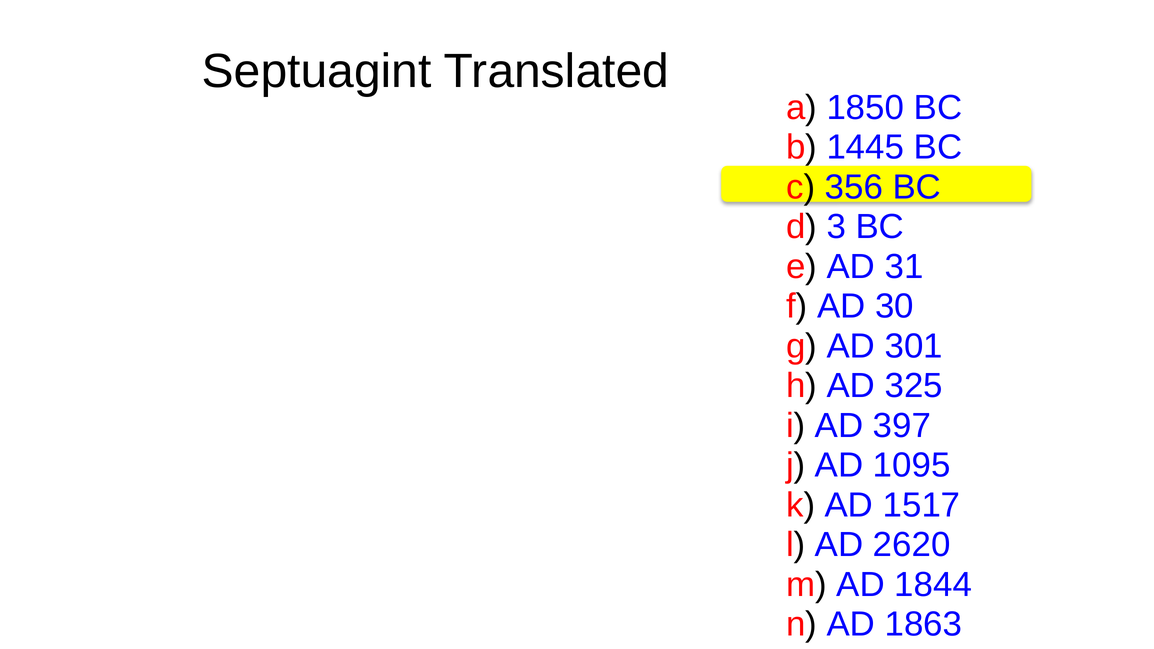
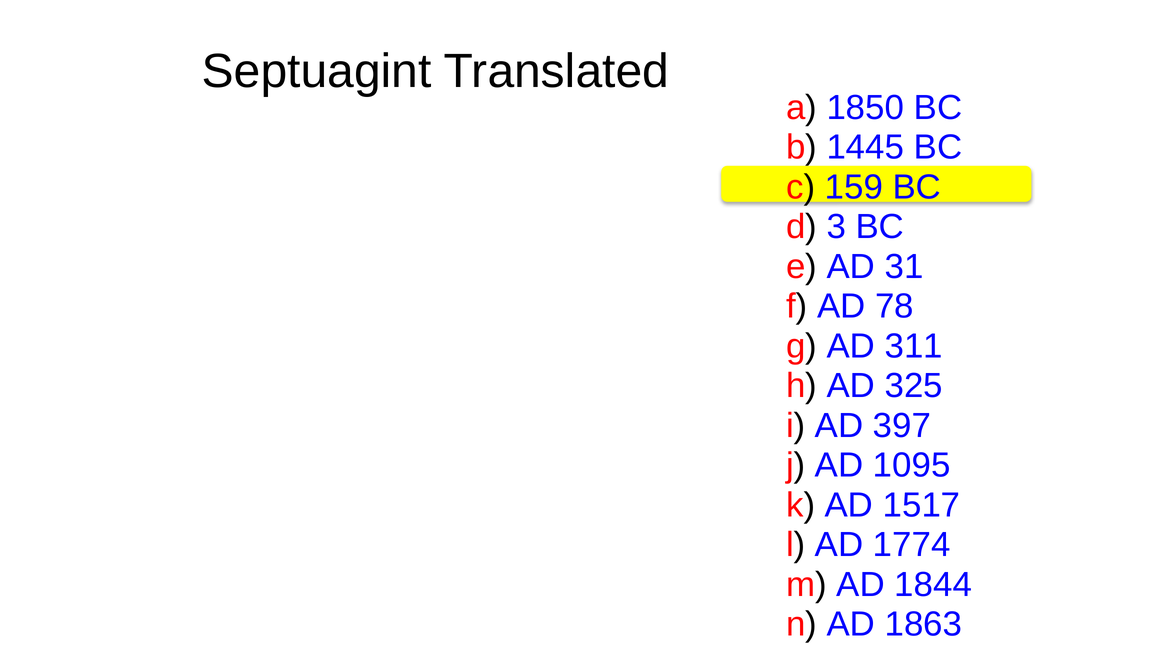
356: 356 -> 159
30: 30 -> 78
301: 301 -> 311
2620: 2620 -> 1774
